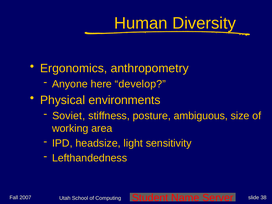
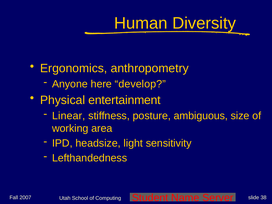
environments: environments -> entertainment
Soviet: Soviet -> Linear
